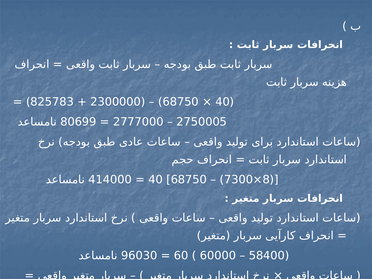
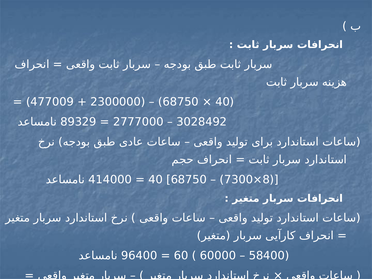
825783: 825783 -> 477009
80699: 80699 -> 89329
2750005: 2750005 -> 3028492
96030: 96030 -> 96400
